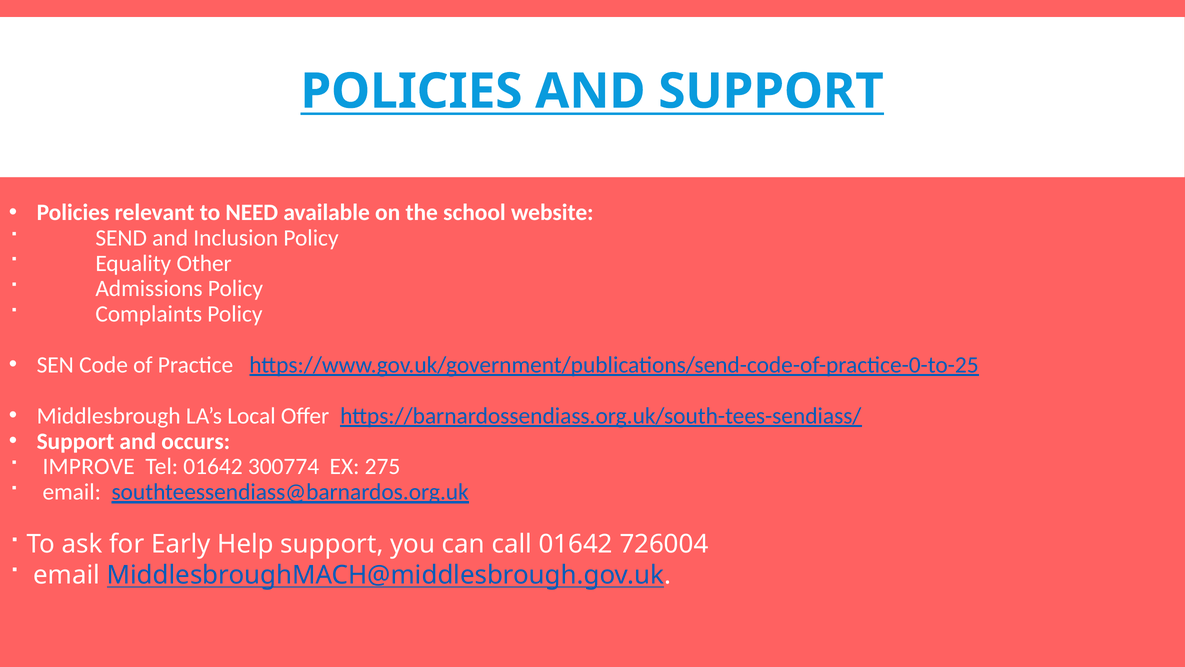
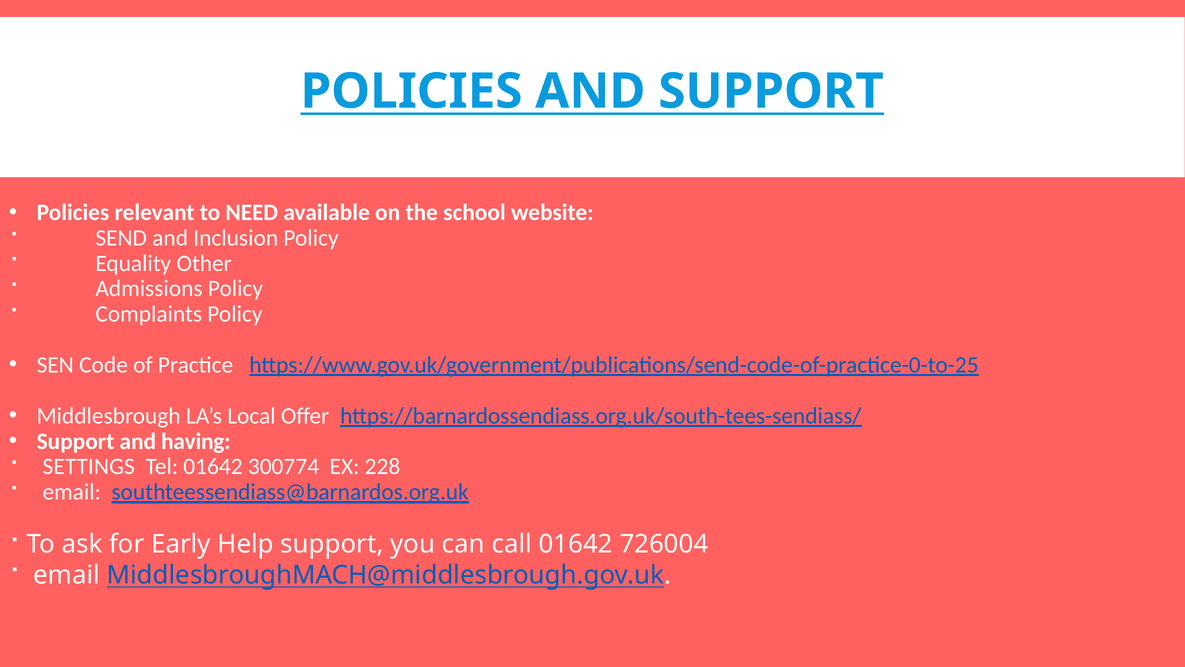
occurs: occurs -> having
IMPROVE: IMPROVE -> SETTINGS
275: 275 -> 228
